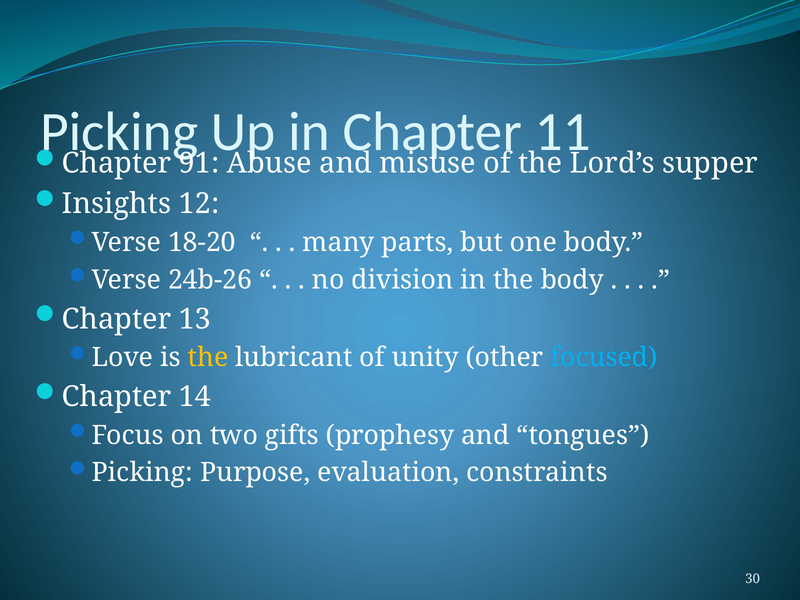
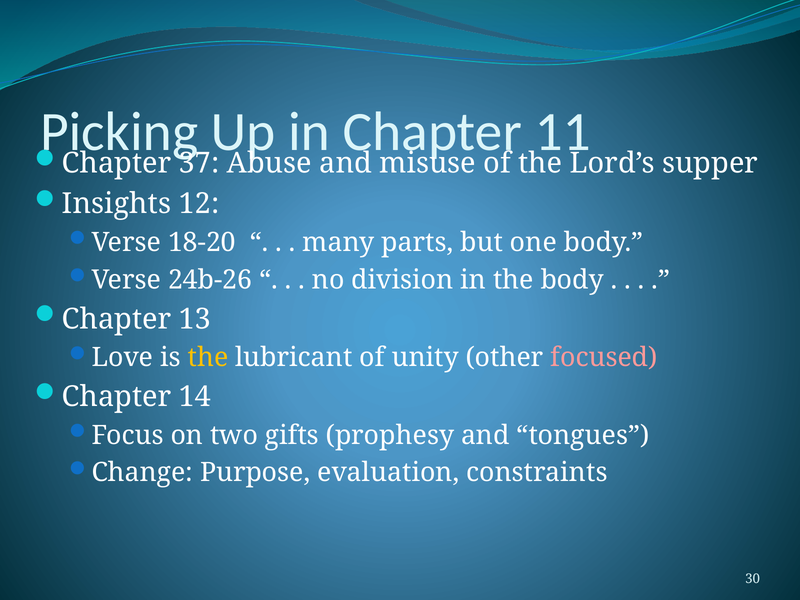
91: 91 -> 37
focused colour: light blue -> pink
Picking at (142, 473): Picking -> Change
